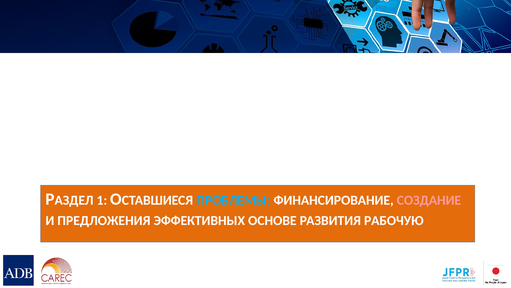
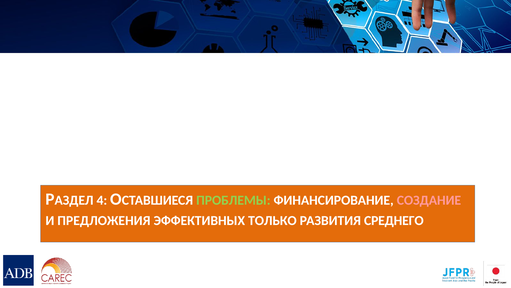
1: 1 -> 4
ПРОБЛЕМЫ colour: light blue -> light green
ОСНОВЕ: ОСНОВЕ -> ТОЛЬКО
РАБОЧУЮ: РАБОЧУЮ -> СРЕДНЕГО
